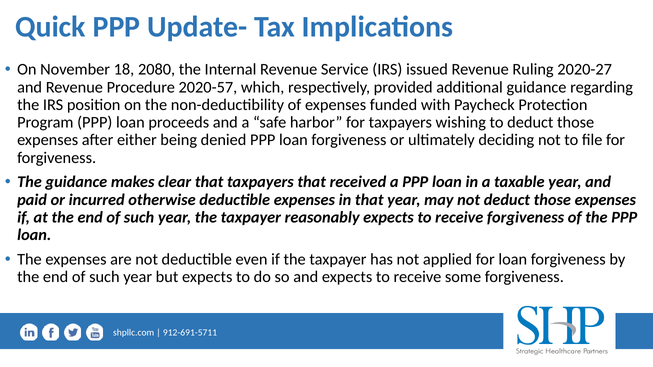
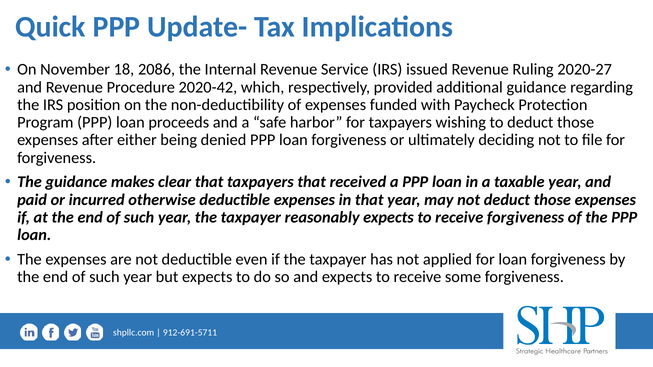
2080: 2080 -> 2086
2020-57: 2020-57 -> 2020-42
